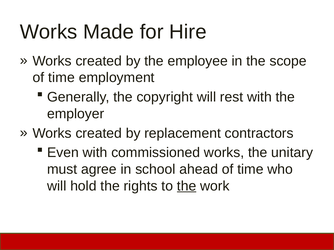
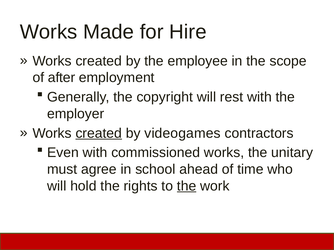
time at (61, 78): time -> after
created at (99, 133) underline: none -> present
replacement: replacement -> videogames
